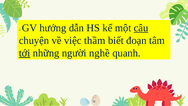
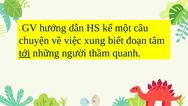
câu underline: present -> none
thầm: thầm -> xung
nghề: nghề -> thầm
